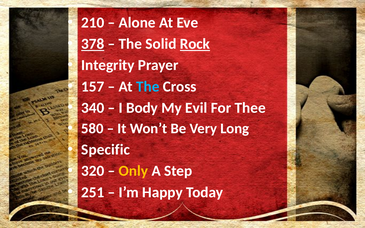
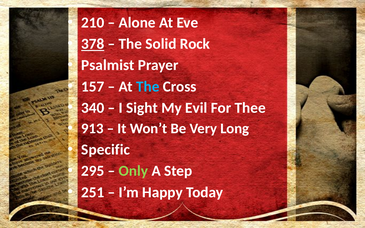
Rock underline: present -> none
Integrity: Integrity -> Psalmist
Body: Body -> Sight
580: 580 -> 913
320: 320 -> 295
Only colour: yellow -> light green
